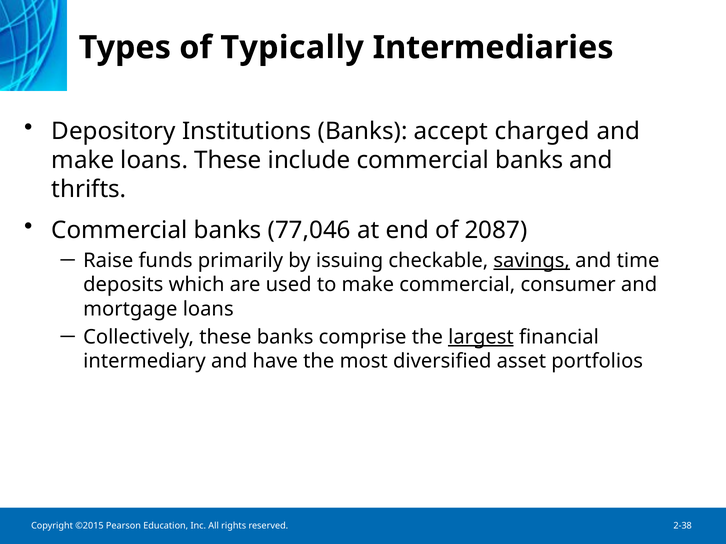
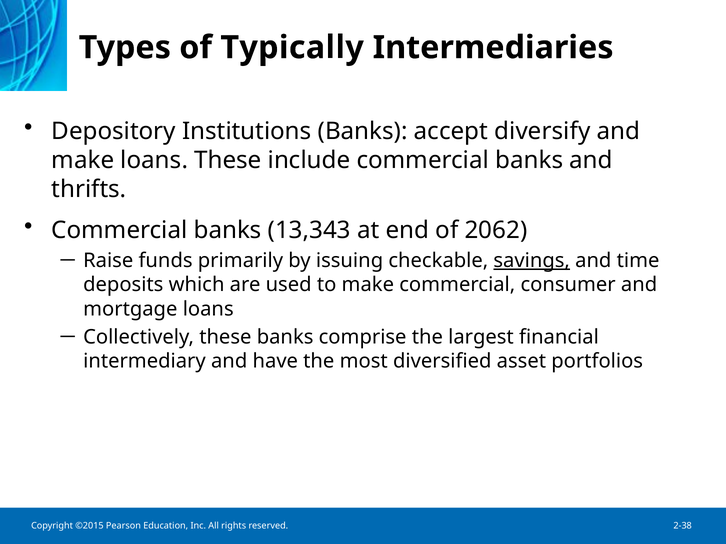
charged: charged -> diversify
77,046: 77,046 -> 13,343
2087: 2087 -> 2062
largest underline: present -> none
